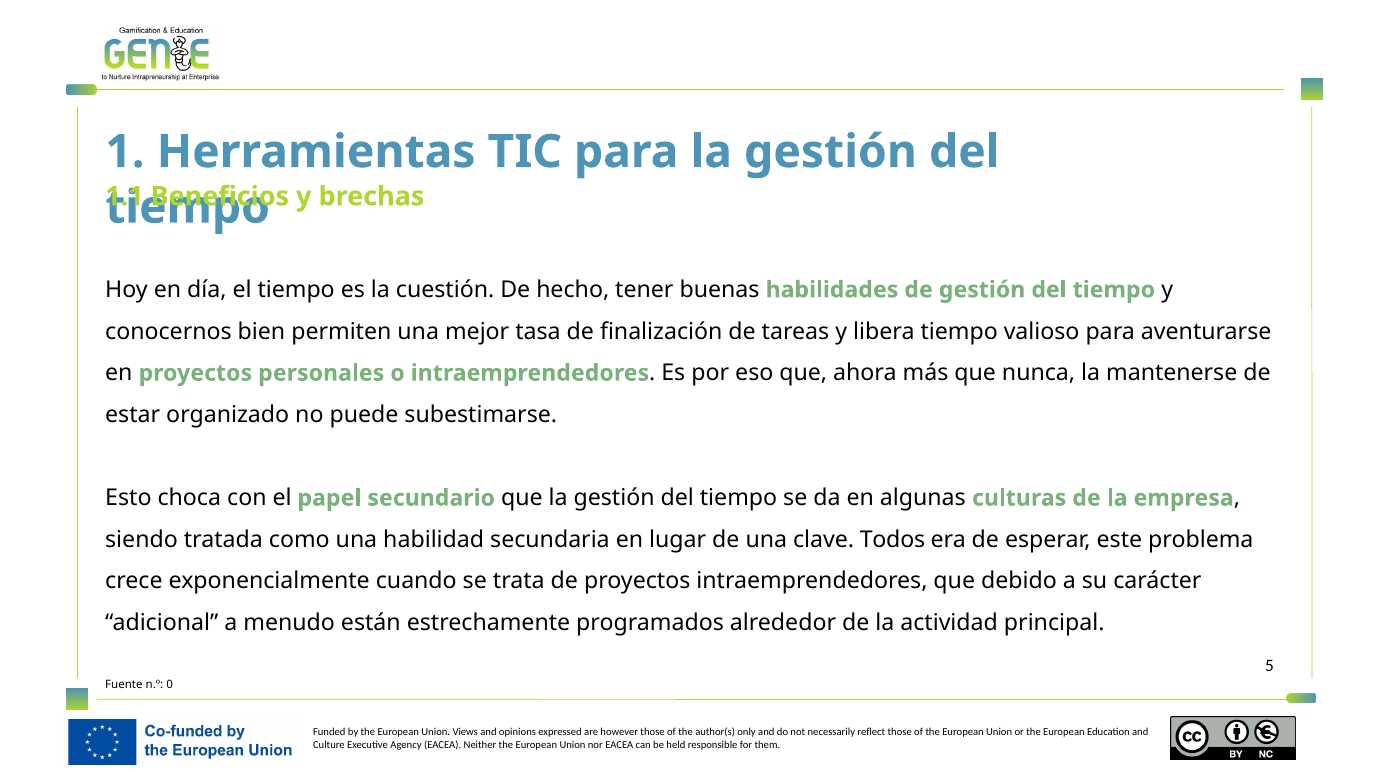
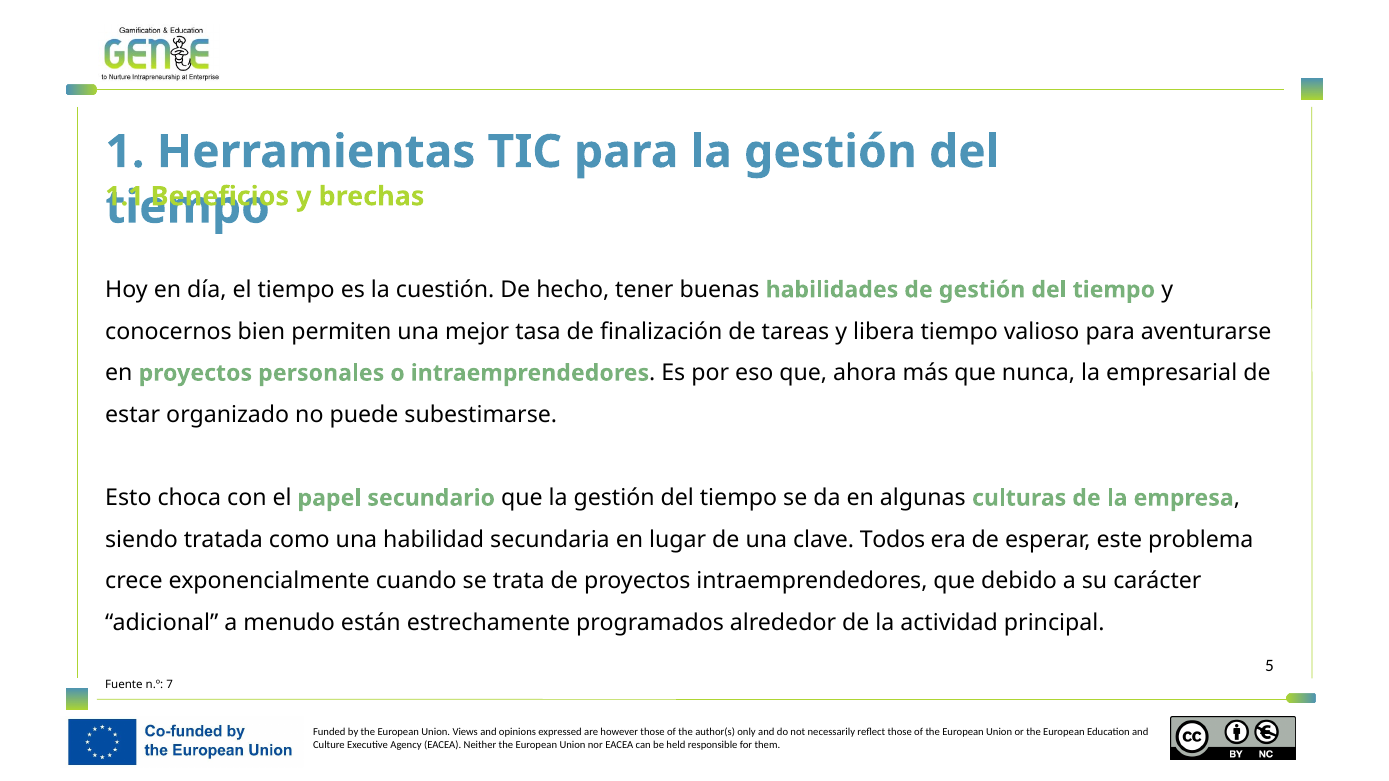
mantenerse: mantenerse -> empresarial
0: 0 -> 7
